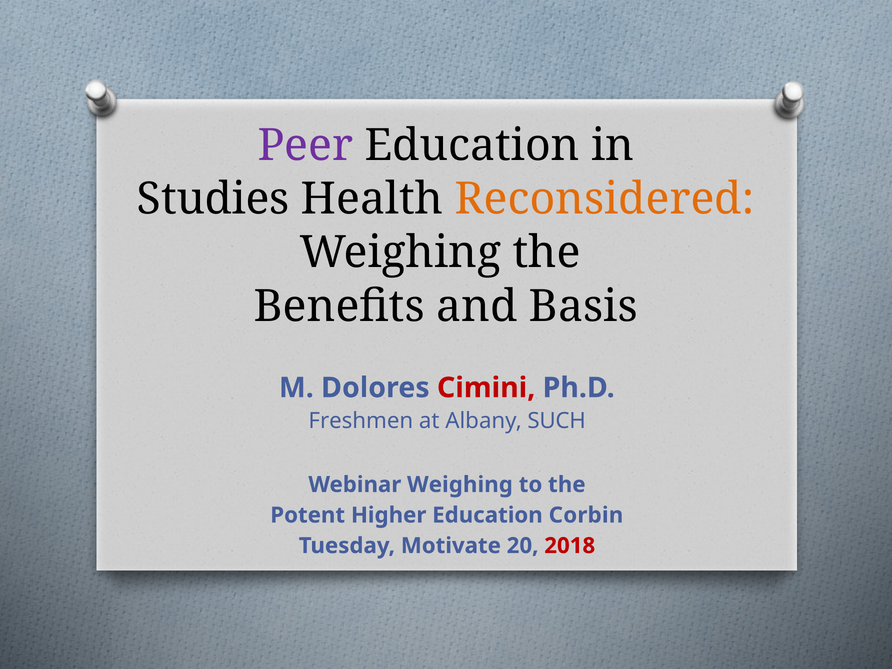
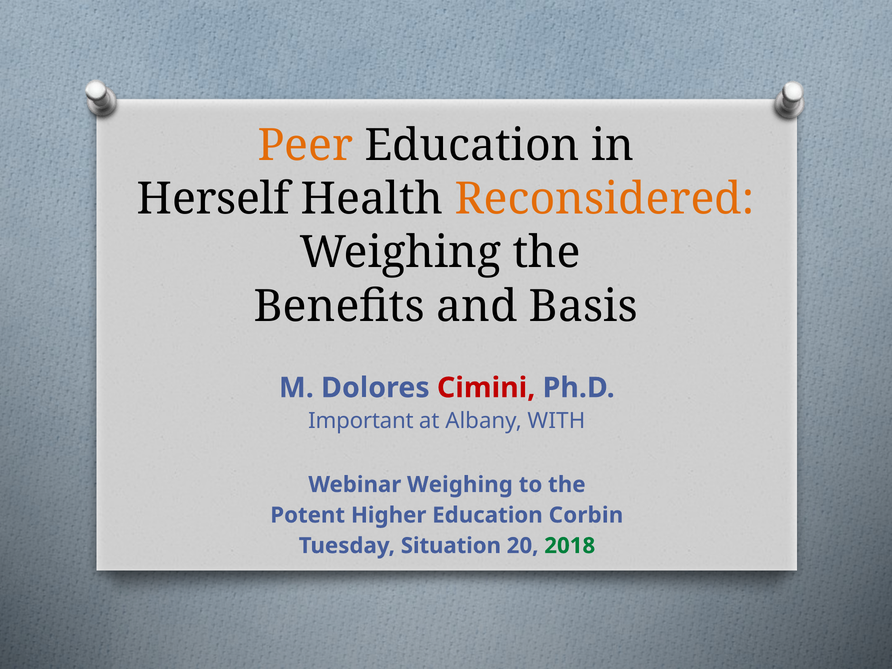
Peer colour: purple -> orange
Studies: Studies -> Herself
Freshmen: Freshmen -> Important
SUCH: SUCH -> WITH
Motivate: Motivate -> Situation
2018 colour: red -> green
